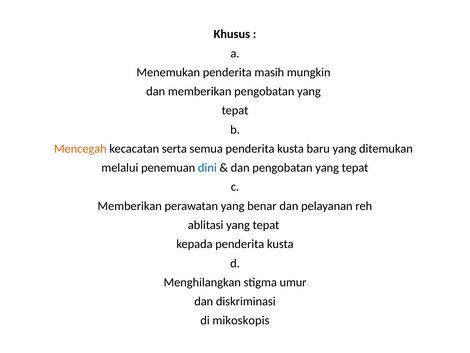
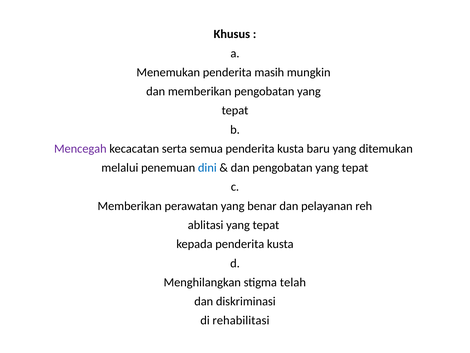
Mencegah colour: orange -> purple
umur: umur -> telah
mikoskopis: mikoskopis -> rehabilitasi
